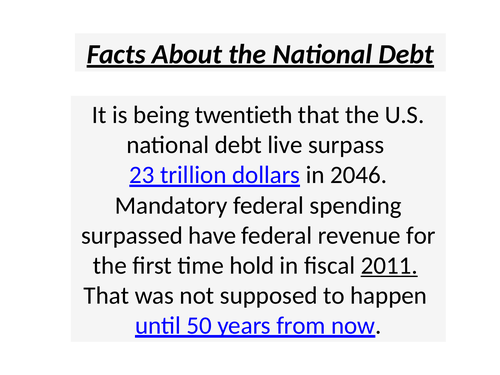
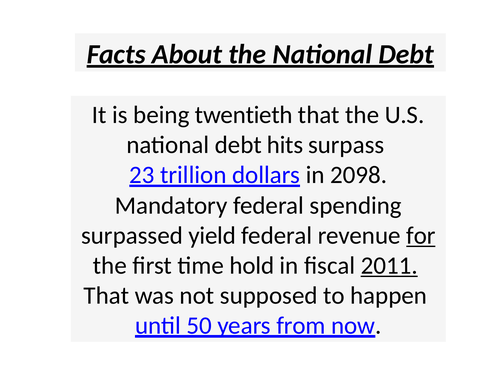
live: live -> hits
2046: 2046 -> 2098
have: have -> yield
for underline: none -> present
